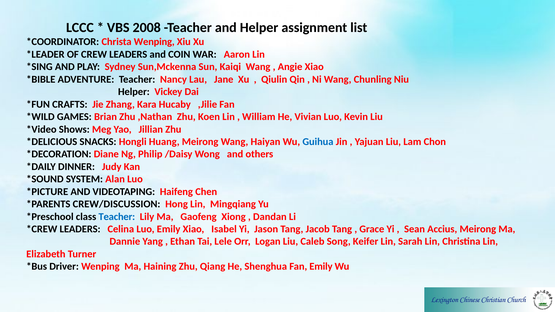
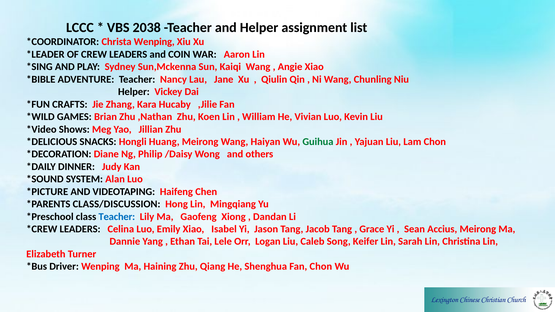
2008: 2008 -> 2038
Guihua colour: blue -> green
CREW/DISCUSSION: CREW/DISCUSSION -> CLASS/DISCUSSION
Fan Emily: Emily -> Chon
